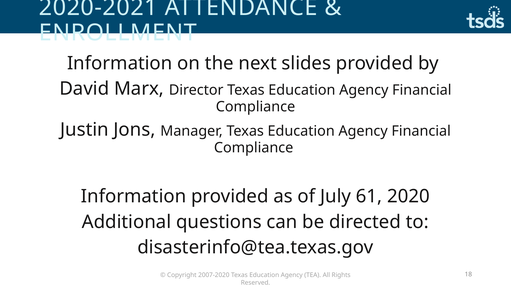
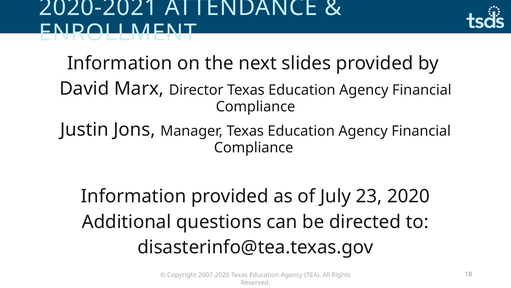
61: 61 -> 23
